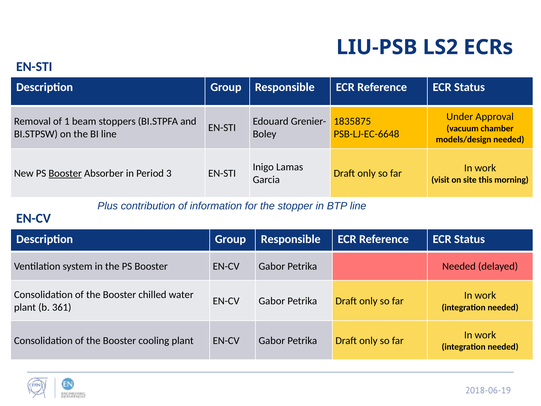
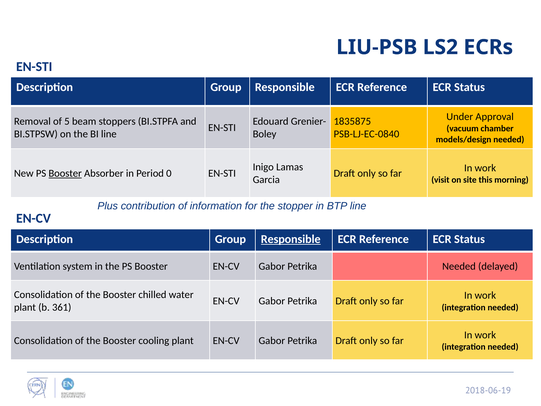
1: 1 -> 5
PSB-LJ-EC-6648: PSB-LJ-EC-6648 -> PSB-LJ-EC-0840
3: 3 -> 0
Responsible at (291, 239) underline: none -> present
